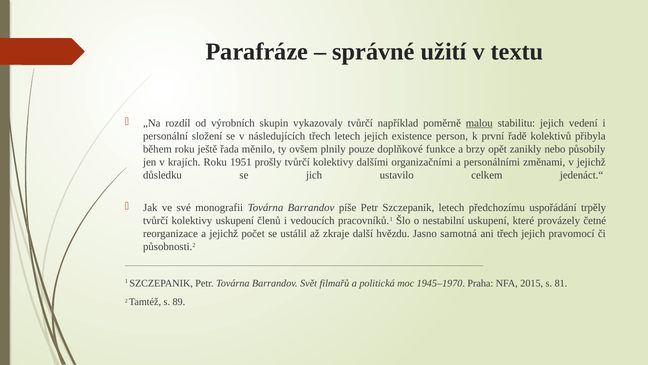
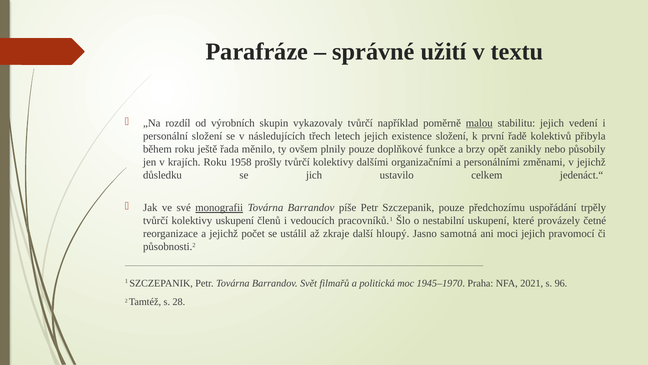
existence person: person -> složení
1951: 1951 -> 1958
monografii underline: none -> present
Szczepanik letech: letech -> pouze
hvězdu: hvězdu -> hloupý
ani třech: třech -> moci
2015: 2015 -> 2021
81: 81 -> 96
89: 89 -> 28
